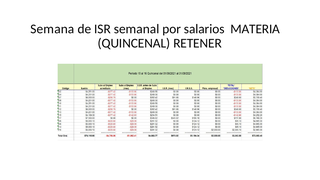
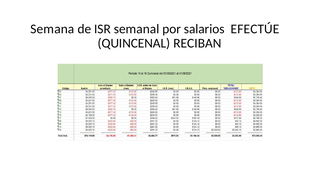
MATERIA: MATERIA -> EFECTÚE
RETENER: RETENER -> RECIBAN
